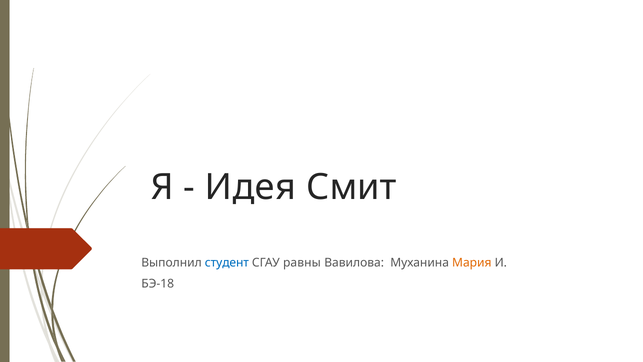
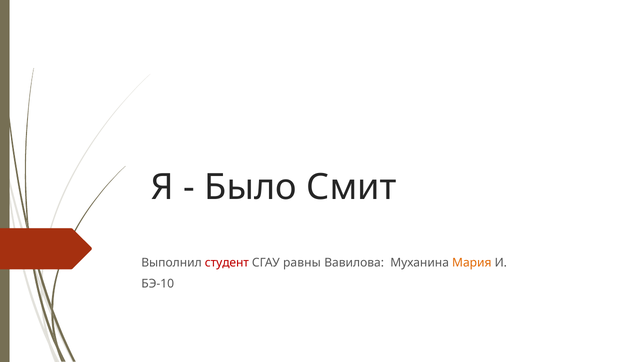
Идея: Идея -> Было
студент colour: blue -> red
БЭ-18: БЭ-18 -> БЭ-10
